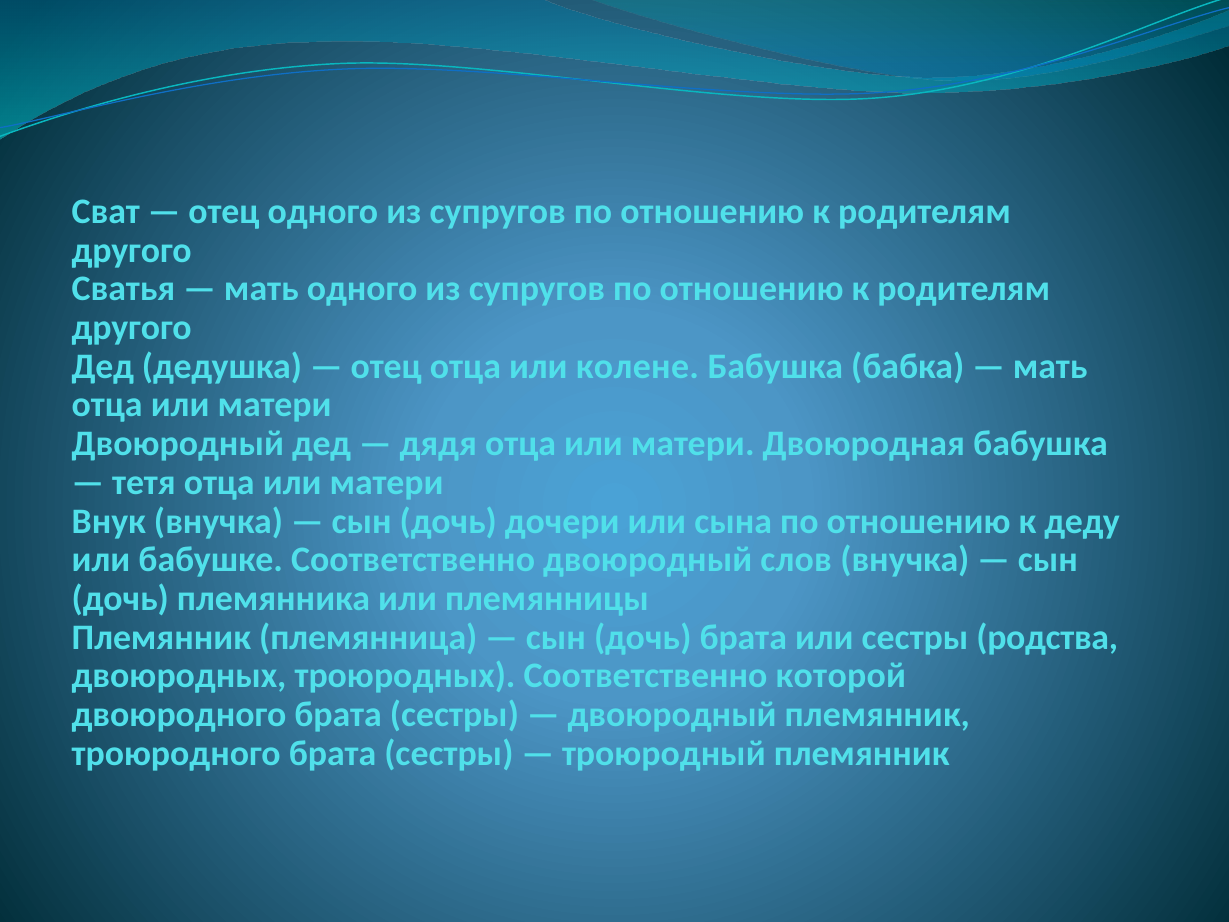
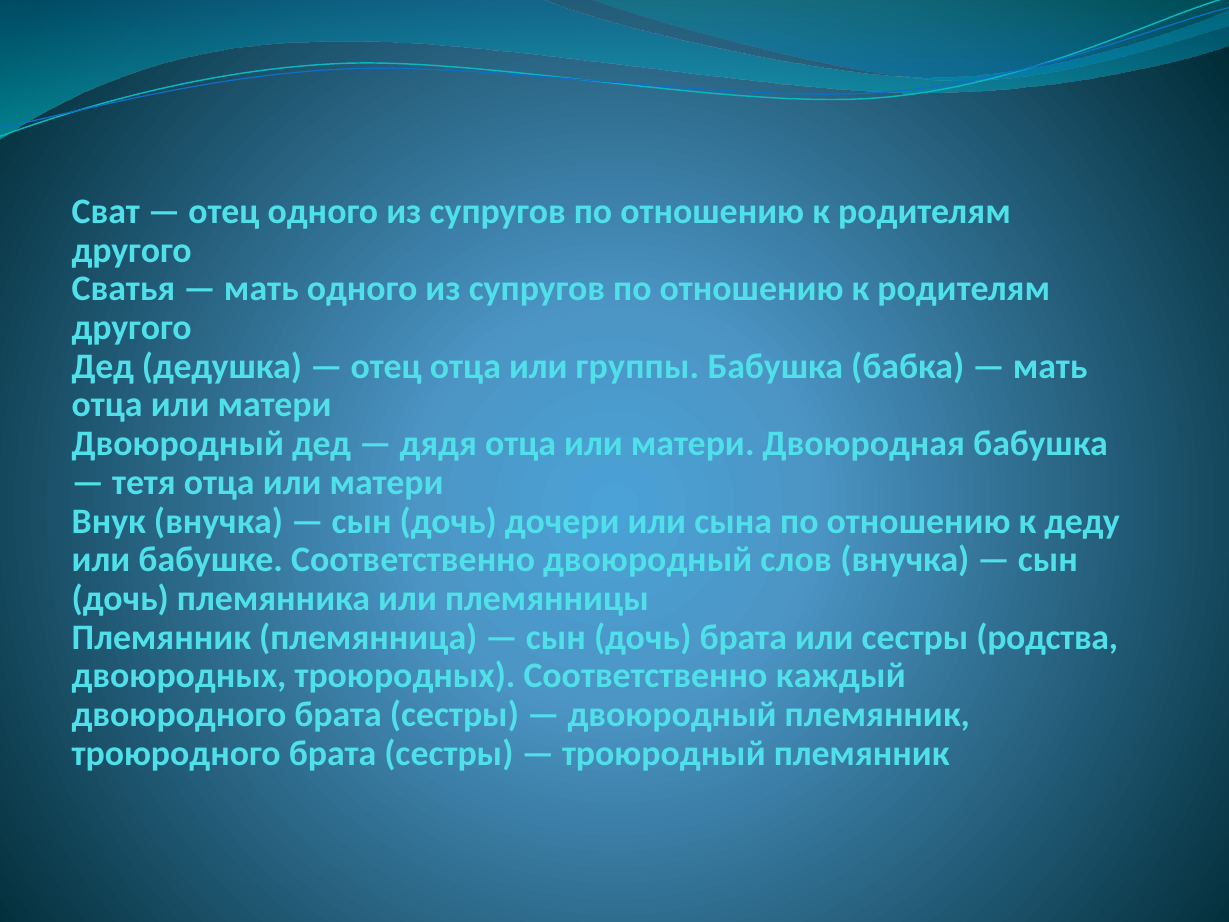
колене: колене -> группы
которой: которой -> каждый
